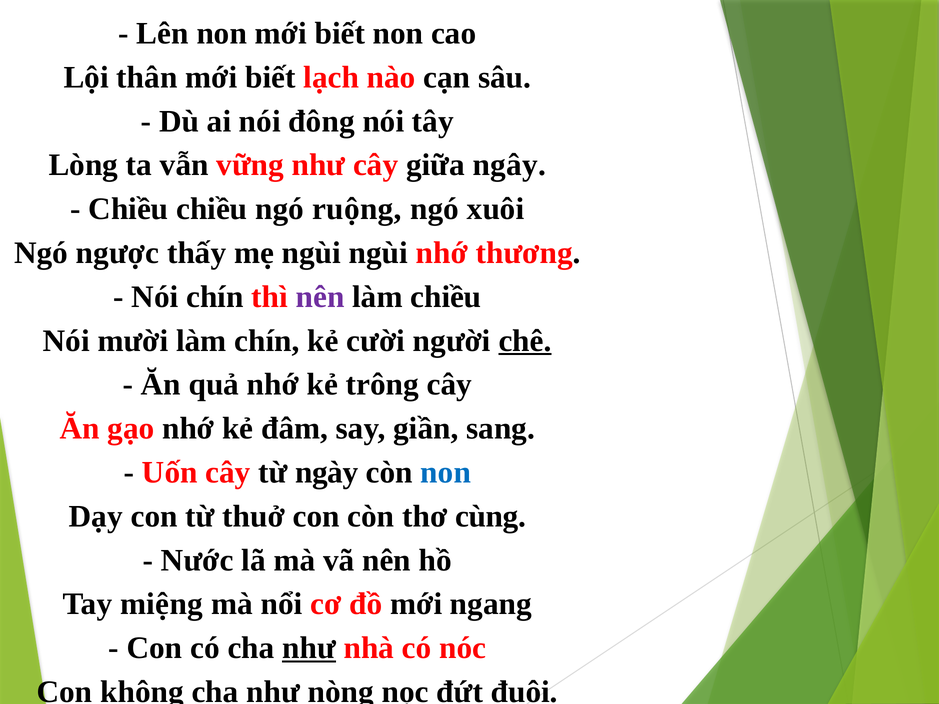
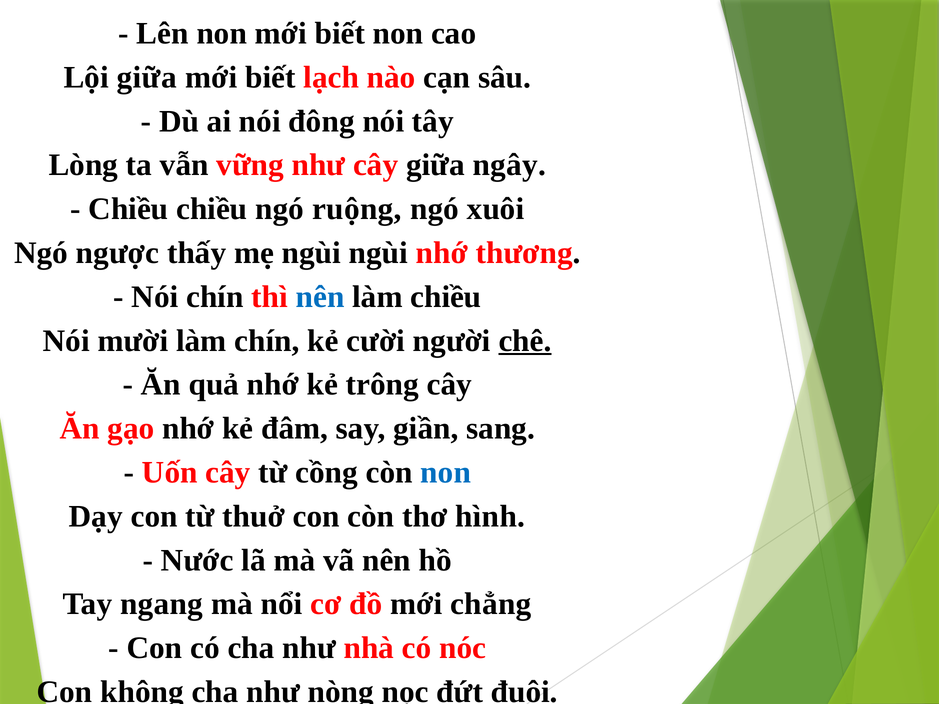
Lội thân: thân -> giữa
nên at (320, 297) colour: purple -> blue
ngày: ngày -> cồng
cùng: cùng -> hình
miệng: miệng -> ngang
ngang: ngang -> chẳng
như at (309, 648) underline: present -> none
